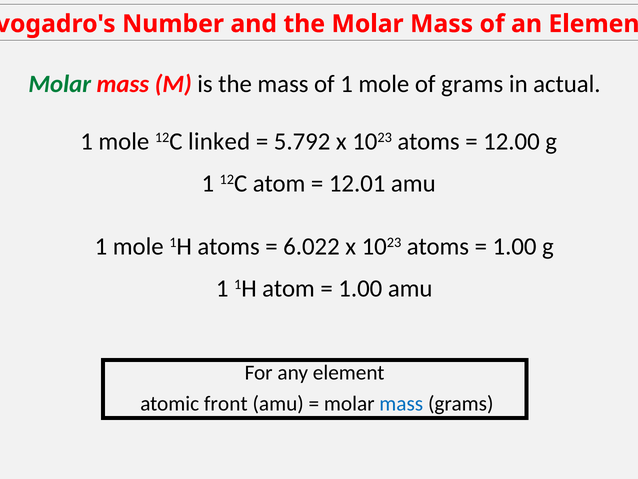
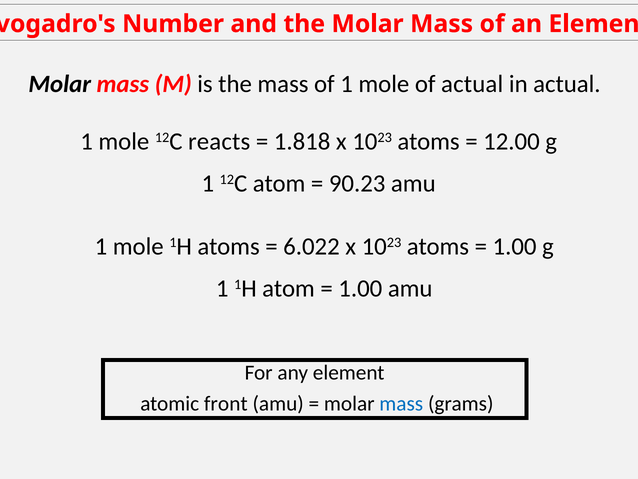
Molar at (60, 84) colour: green -> black
of grams: grams -> actual
linked: linked -> reacts
5.792: 5.792 -> 1.818
12.01: 12.01 -> 90.23
